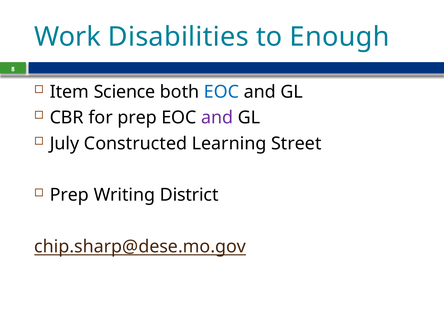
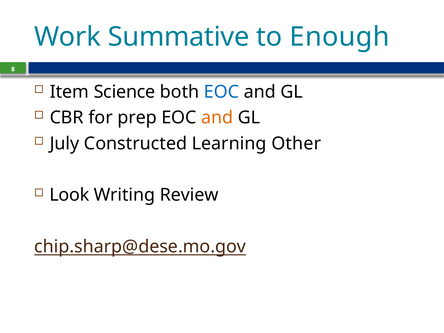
Disabilities: Disabilities -> Summative
and at (217, 118) colour: purple -> orange
Street: Street -> Other
Prep at (69, 195): Prep -> Look
District: District -> Review
